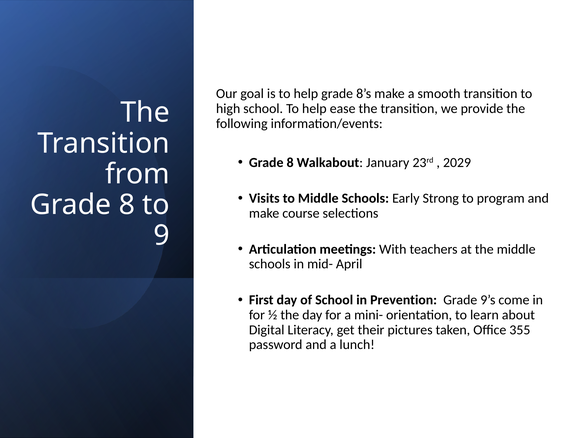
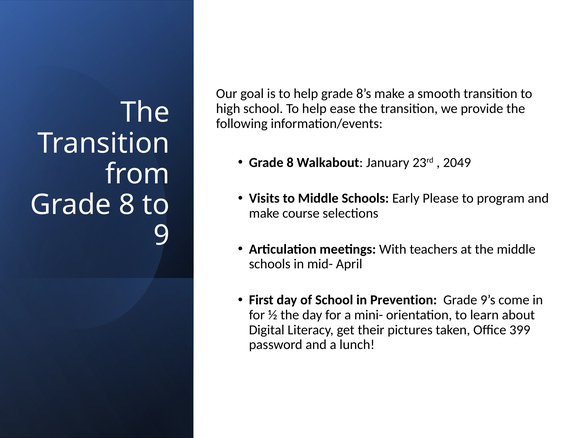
2029: 2029 -> 2049
Strong: Strong -> Please
355: 355 -> 399
